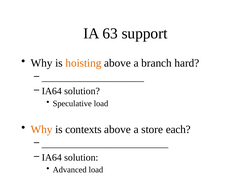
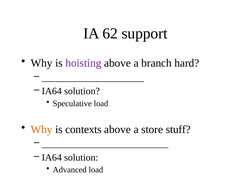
63: 63 -> 62
hoisting colour: orange -> purple
each: each -> stuff
